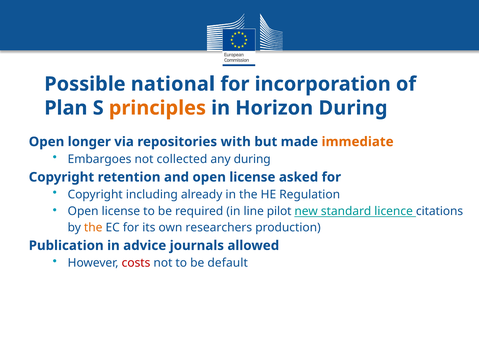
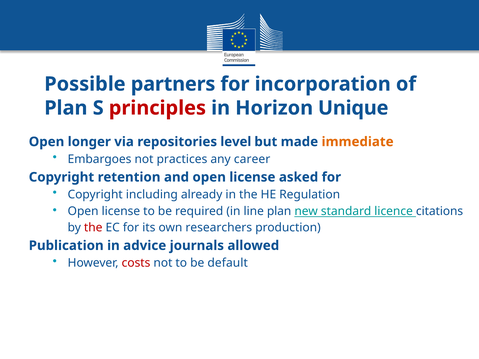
national: national -> partners
principles colour: orange -> red
Horizon During: During -> Unique
with: with -> level
collected: collected -> practices
any during: during -> career
line pilot: pilot -> plan
the at (93, 228) colour: orange -> red
